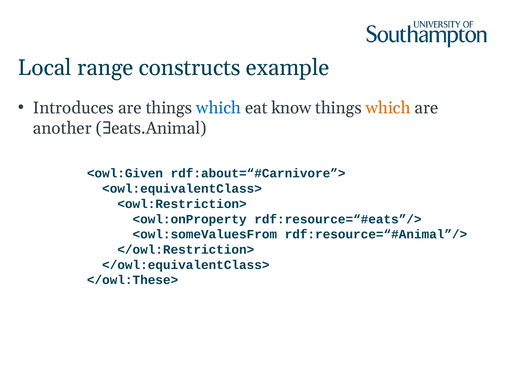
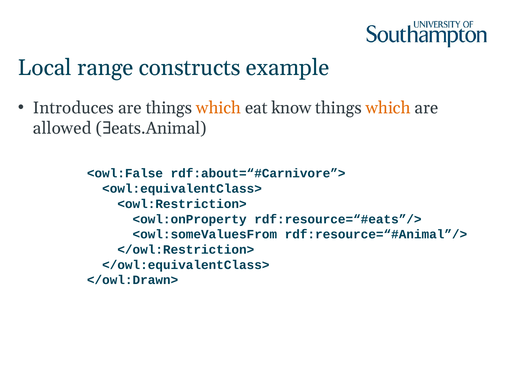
which at (219, 108) colour: blue -> orange
another: another -> allowed
<owl:Given: <owl:Given -> <owl:False
</owl:These>: </owl:These> -> </owl:Drawn>
